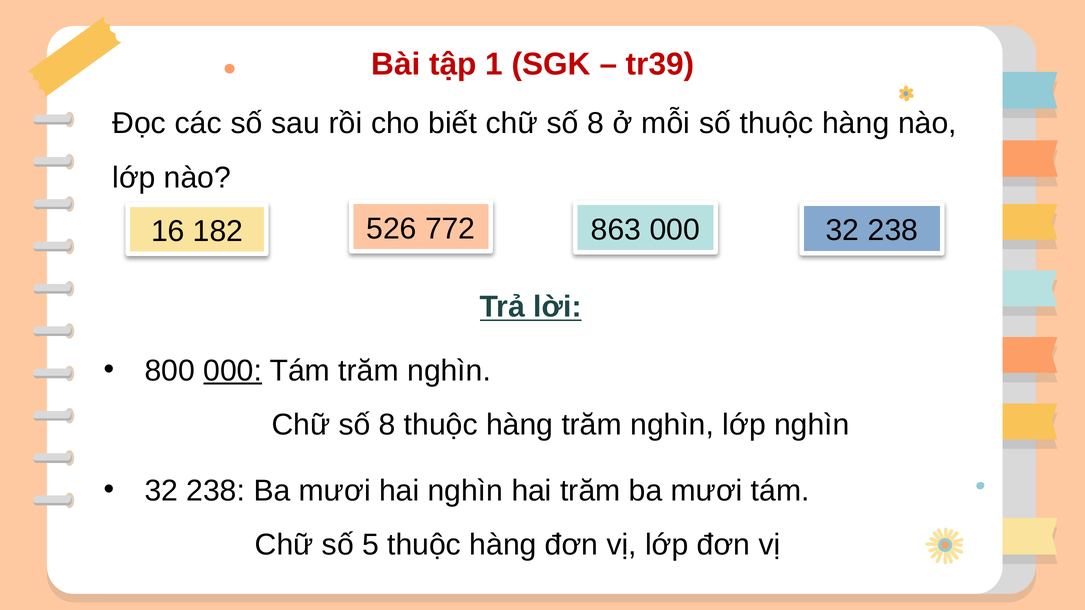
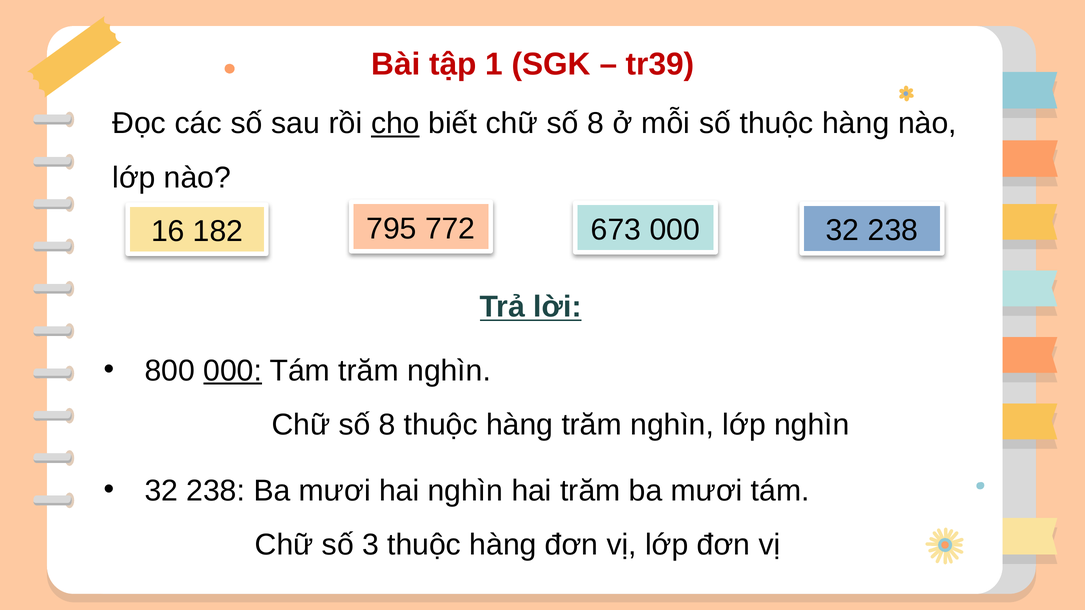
cho underline: none -> present
526: 526 -> 795
863: 863 -> 673
5: 5 -> 3
